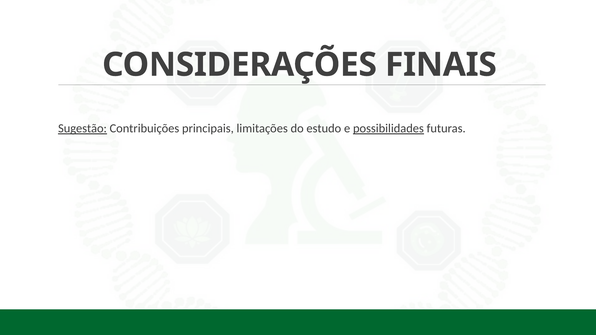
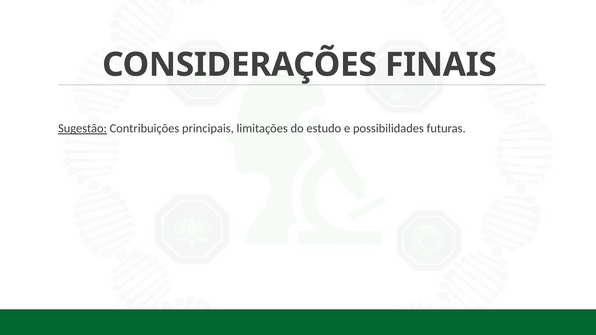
possibilidades underline: present -> none
